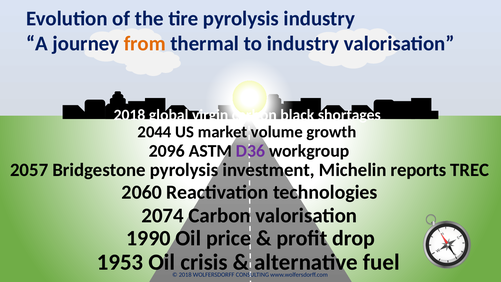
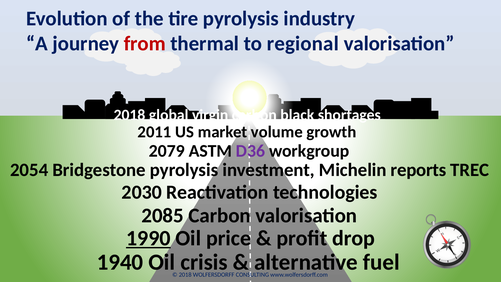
from colour: orange -> red
to industry: industry -> regional
2044: 2044 -> 2011
2096: 2096 -> 2079
2057: 2057 -> 2054
2060: 2060 -> 2030
2074: 2074 -> 2085
1990 underline: none -> present
1953: 1953 -> 1940
